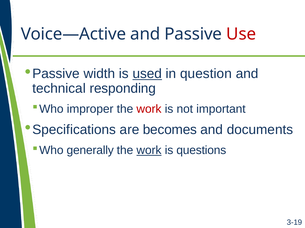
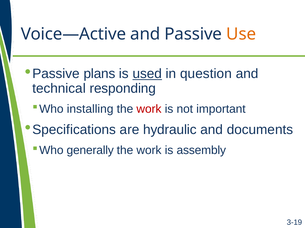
Use colour: red -> orange
width: width -> plans
improper: improper -> installing
becomes: becomes -> hydraulic
work at (149, 151) underline: present -> none
questions: questions -> assembly
